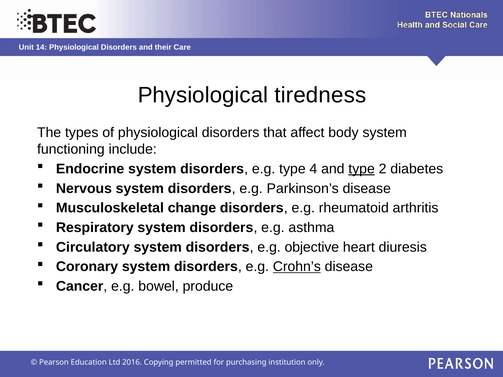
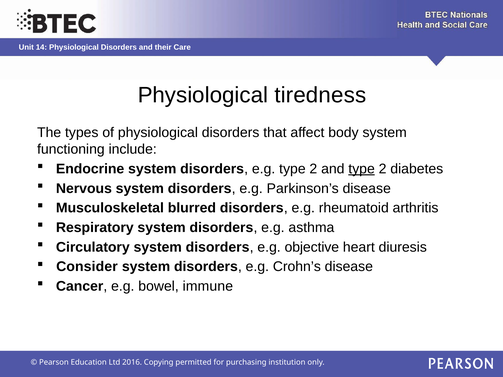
e.g type 4: 4 -> 2
change: change -> blurred
Coronary: Coronary -> Consider
Crohn’s underline: present -> none
produce: produce -> immune
